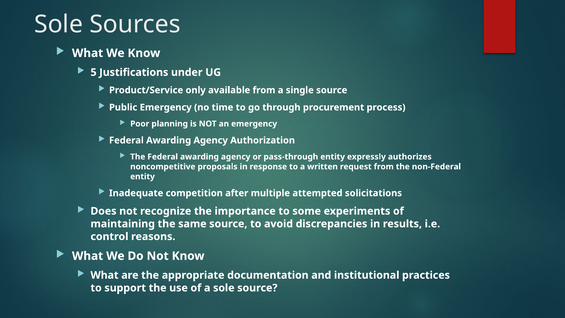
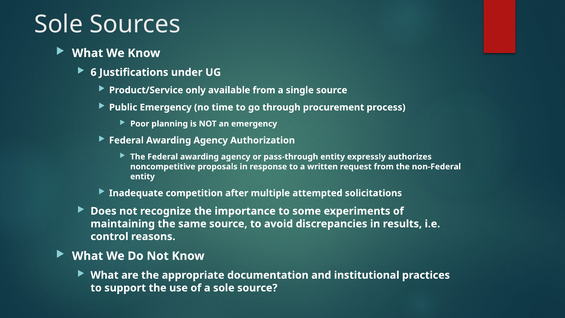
5: 5 -> 6
